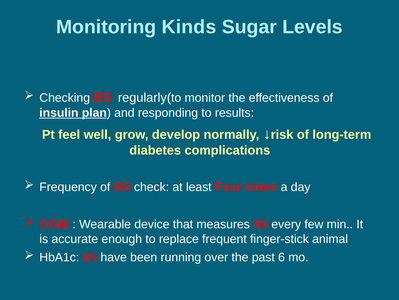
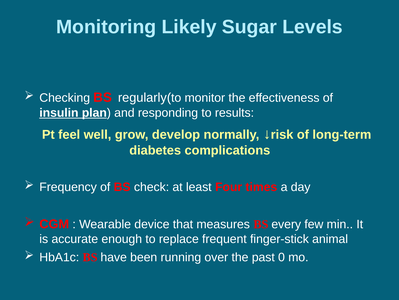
Kinds: Kinds -> Likely
6: 6 -> 0
